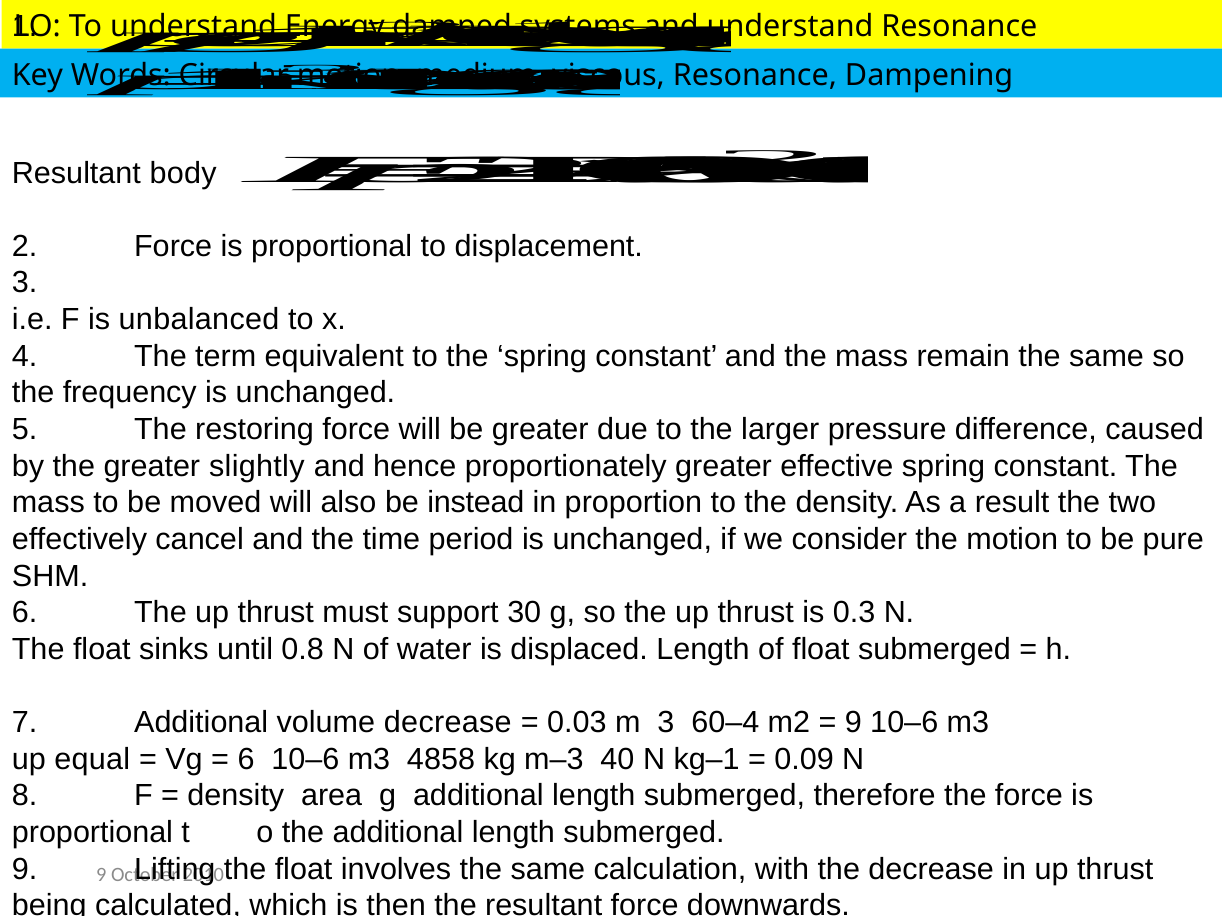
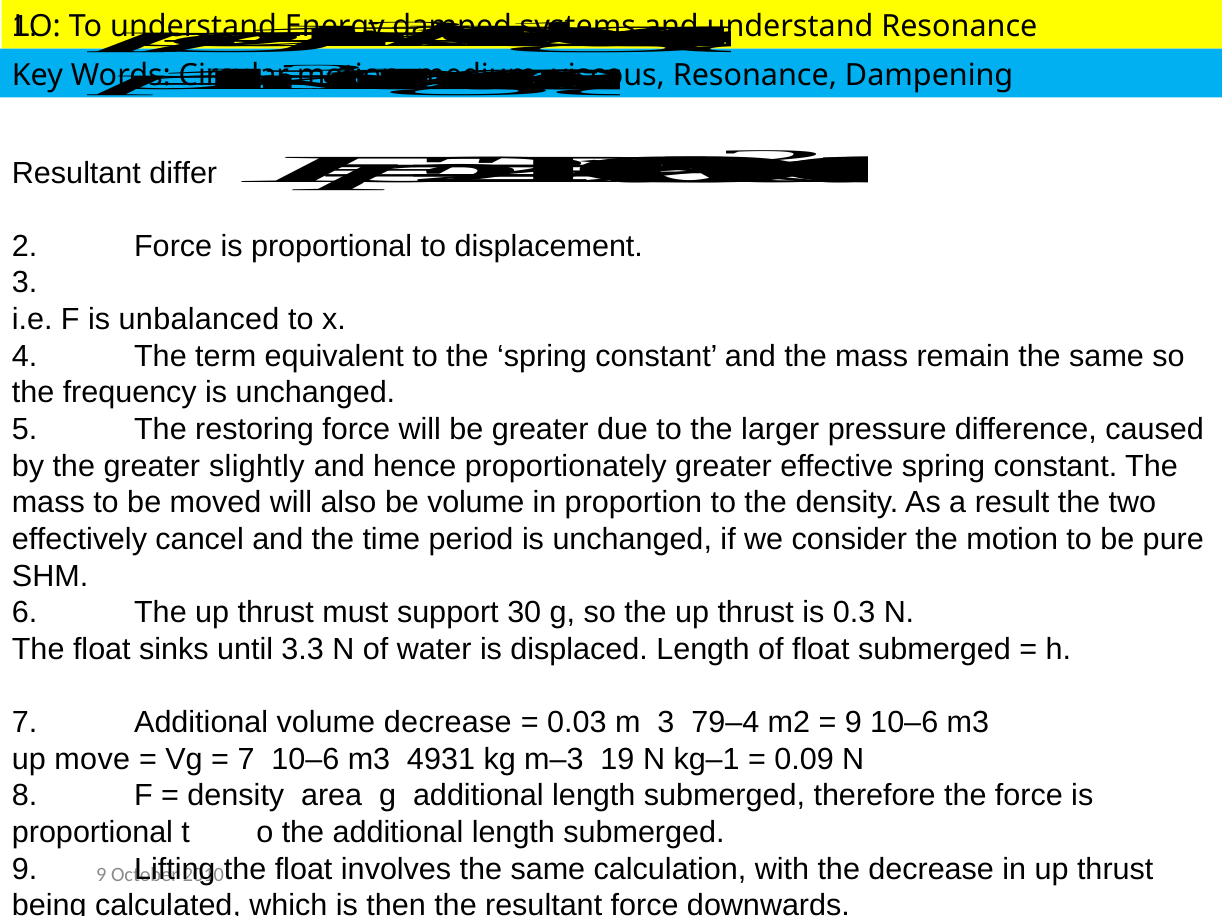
body: body -> differ
be instead: instead -> volume
0.8: 0.8 -> 3.3
60–4: 60–4 -> 79–4
equal: equal -> move
6 at (246, 760): 6 -> 7
4858: 4858 -> 4931
40: 40 -> 19
